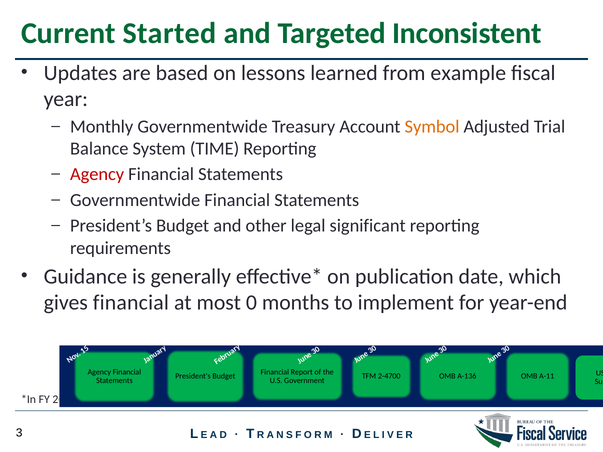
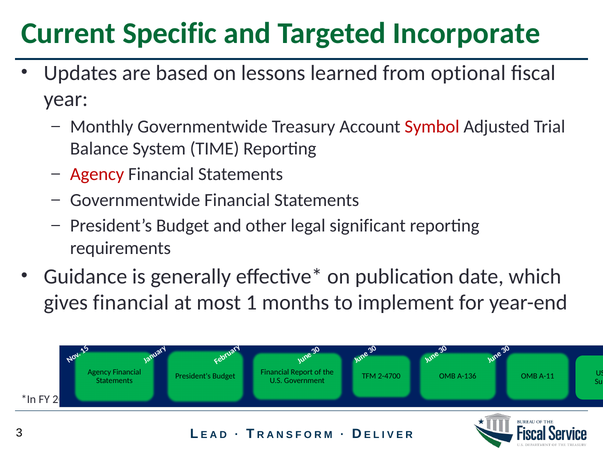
Current Started: Started -> Specific
Inconsistent: Inconsistent -> Incorporate
from example: example -> optional
Symbol colour: orange -> red
most 0: 0 -> 1
